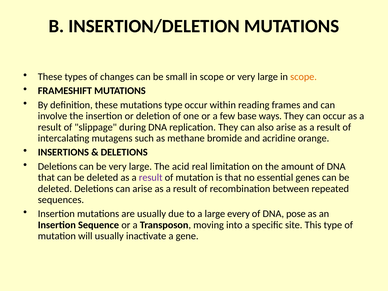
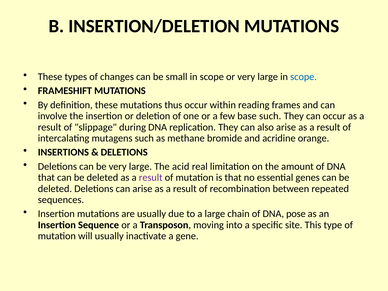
scope at (304, 77) colour: orange -> blue
mutations type: type -> thus
base ways: ways -> such
every: every -> chain
